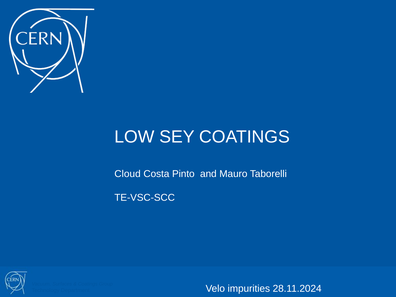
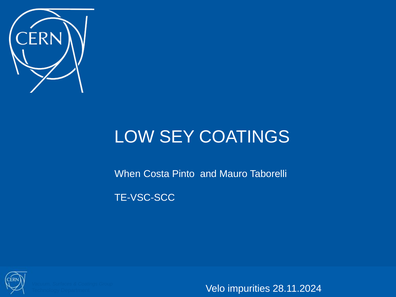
Cloud: Cloud -> When
